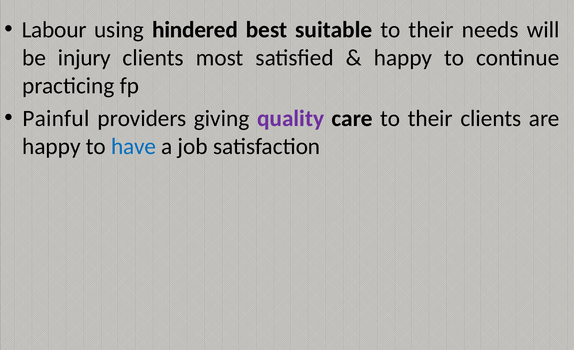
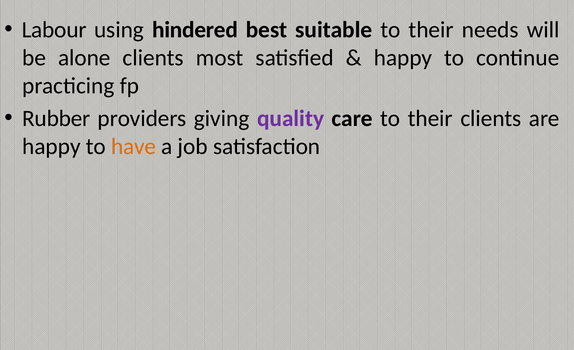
injury: injury -> alone
Painful: Painful -> Rubber
have colour: blue -> orange
